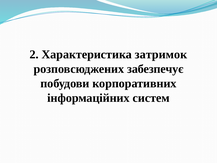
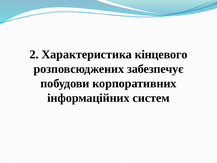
затримок: затримок -> кінцевого
